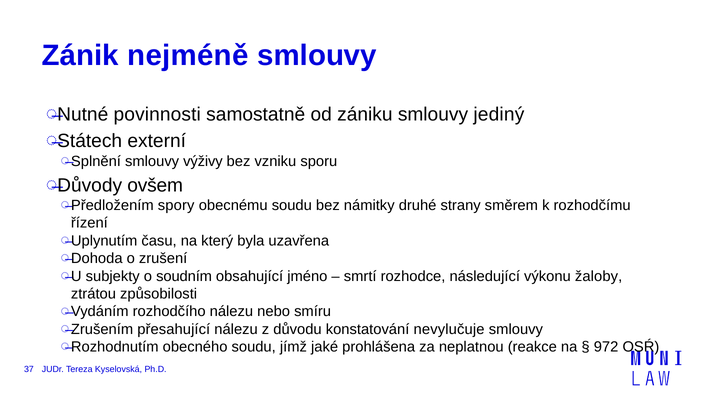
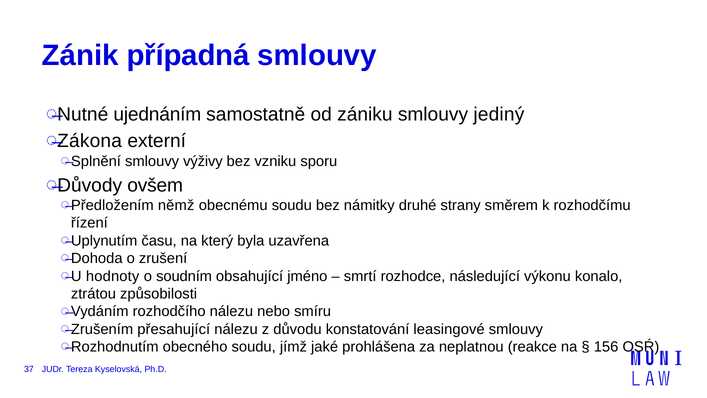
nejméně: nejméně -> případná
povinnosti: povinnosti -> ujednáním
Státech: Státech -> Zákona
spory: spory -> němž
subjekty: subjekty -> hodnoty
žaloby: žaloby -> konalo
nevylučuje: nevylučuje -> leasingové
972: 972 -> 156
